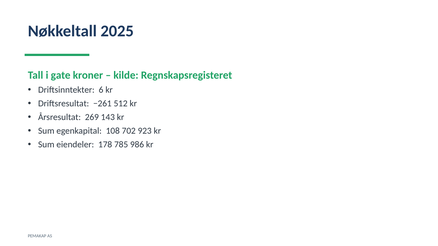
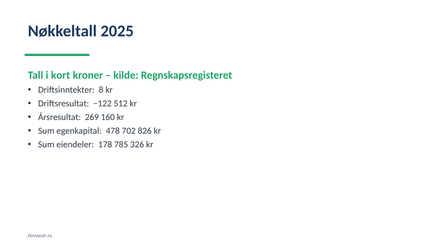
gate: gate -> kort
6: 6 -> 8
−261: −261 -> −122
143: 143 -> 160
108: 108 -> 478
923: 923 -> 826
986: 986 -> 326
